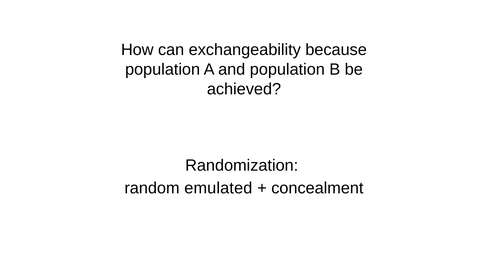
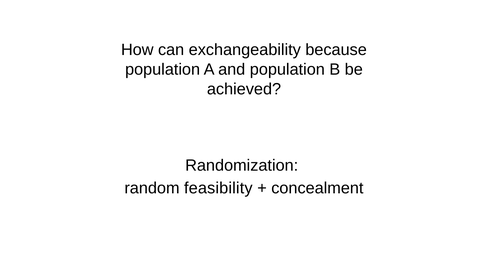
emulated: emulated -> feasibility
